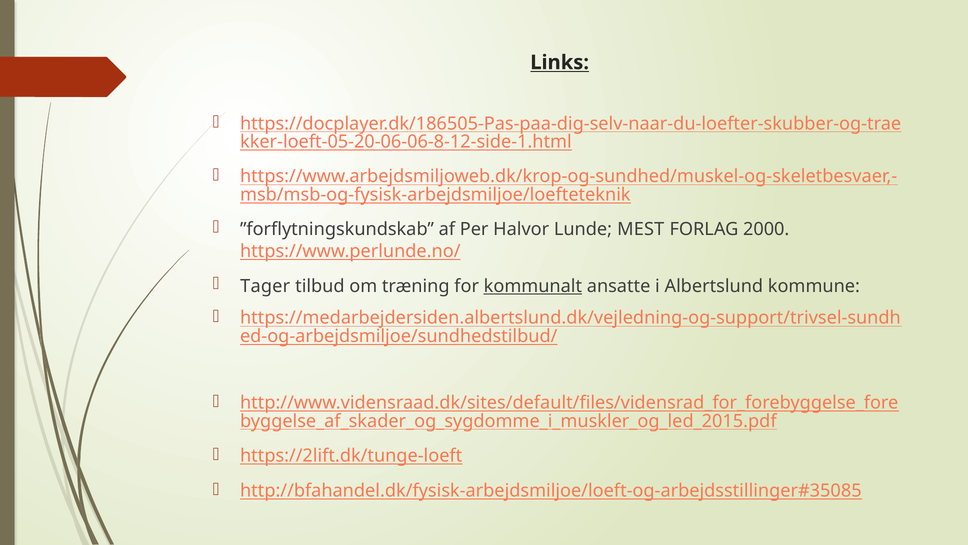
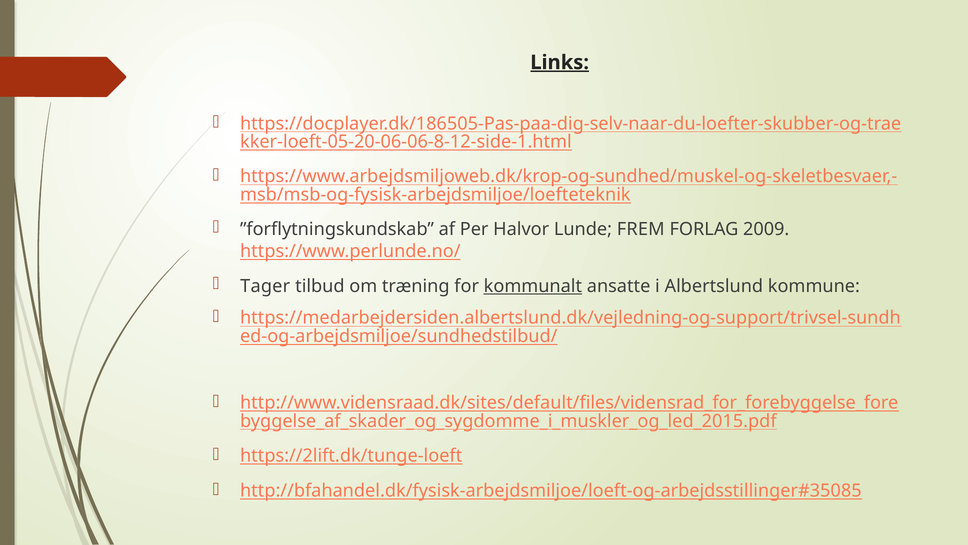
Links underline: none -> present
MEST: MEST -> FREM
2000: 2000 -> 2009
